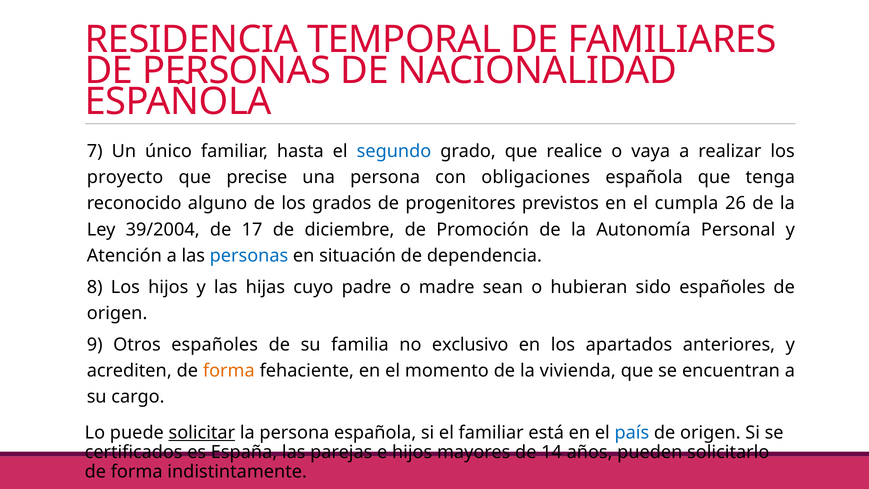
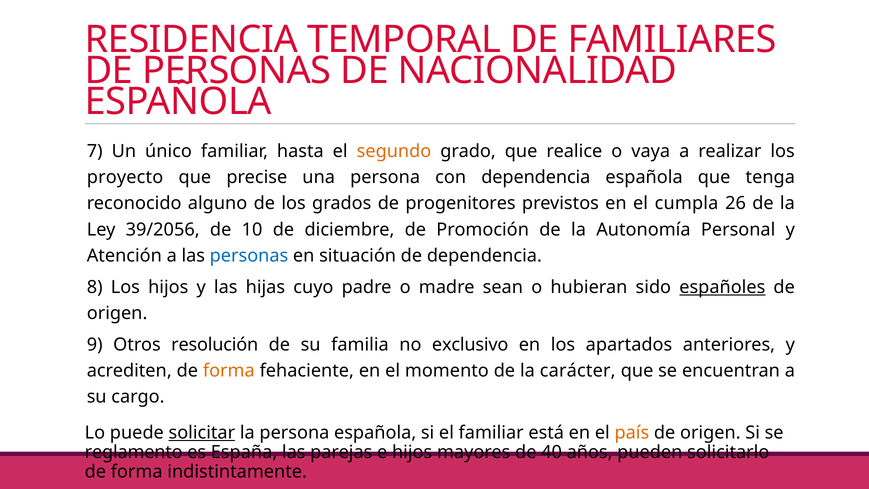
segundo colour: blue -> orange
con obligaciones: obligaciones -> dependencia
39/2004: 39/2004 -> 39/2056
17: 17 -> 10
españoles at (722, 287) underline: none -> present
Otros españoles: españoles -> resolución
vivienda: vivienda -> carácter
país colour: blue -> orange
certificados: certificados -> reglamento
14: 14 -> 40
